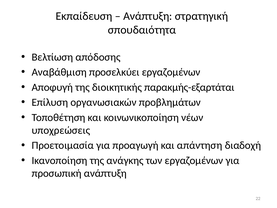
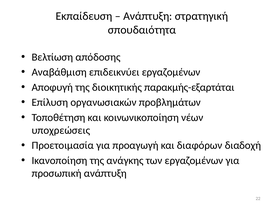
προσελκύει: προσελκύει -> επιδεικνύει
απάντηση: απάντηση -> διαφόρων
